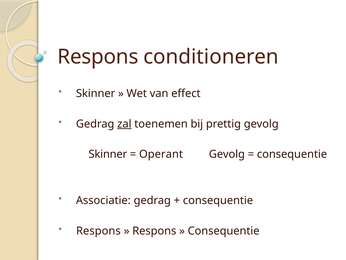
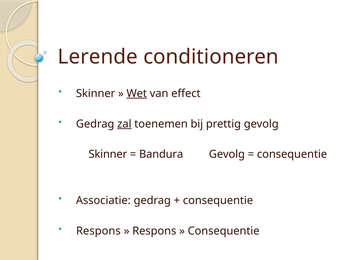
Respons at (98, 57): Respons -> Lerende
Wet underline: none -> present
Operant: Operant -> Bandura
